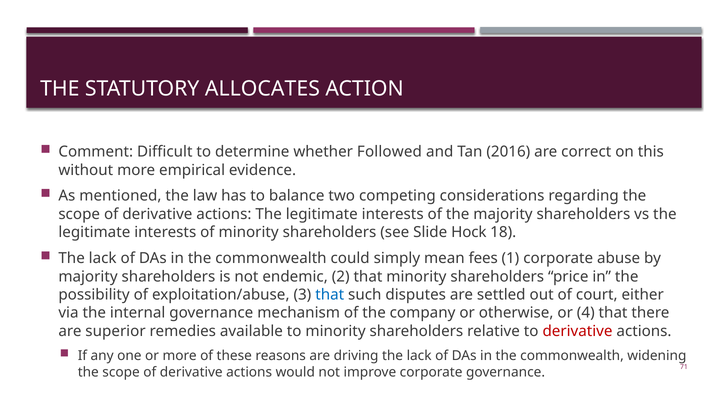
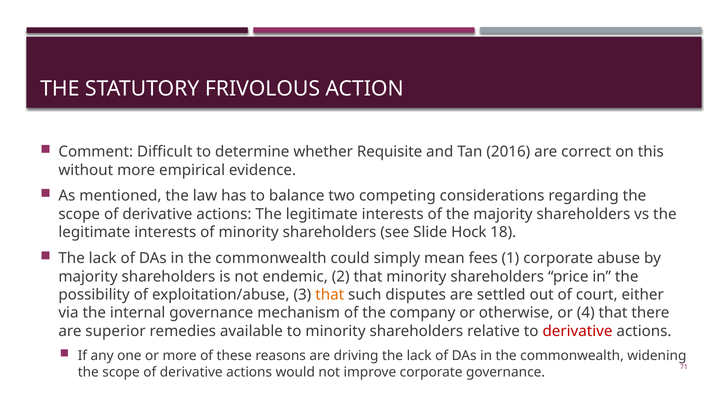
ALLOCATES: ALLOCATES -> FRIVOLOUS
Followed: Followed -> Requisite
that at (330, 294) colour: blue -> orange
